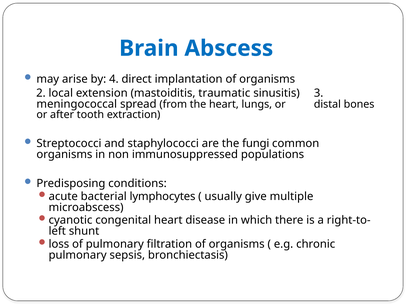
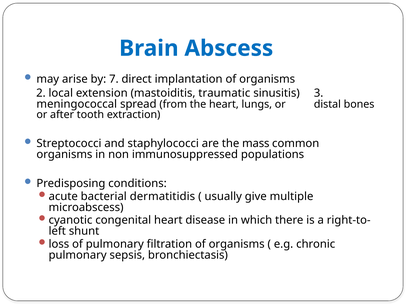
4: 4 -> 7
fungi: fungi -> mass
lymphocytes: lymphocytes -> dermatitidis
